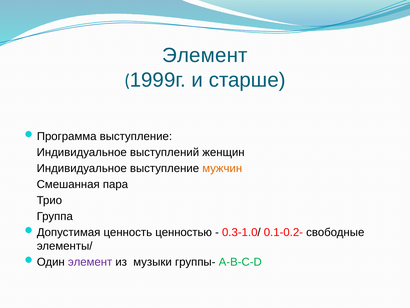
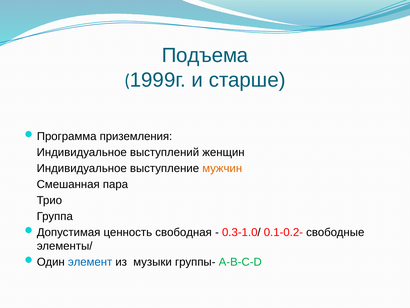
Элемент at (205, 55): Элемент -> Подъема
выступление at (136, 136): выступление -> приземления
ценностью: ценностью -> свободная
элемент at (90, 262) colour: purple -> blue
